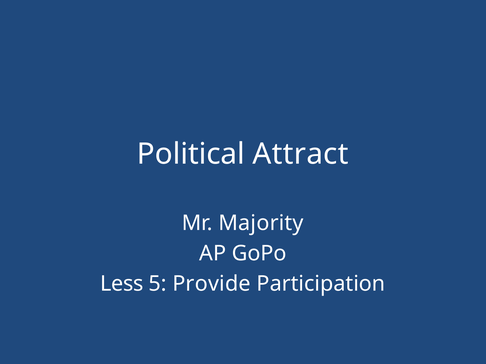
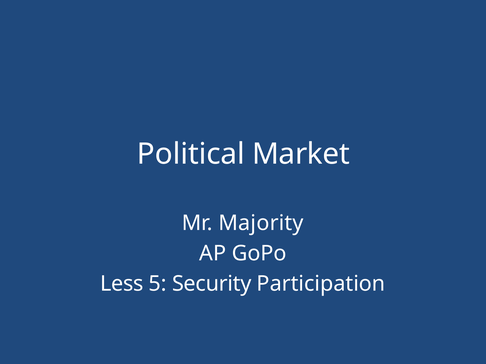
Attract: Attract -> Market
Provide: Provide -> Security
